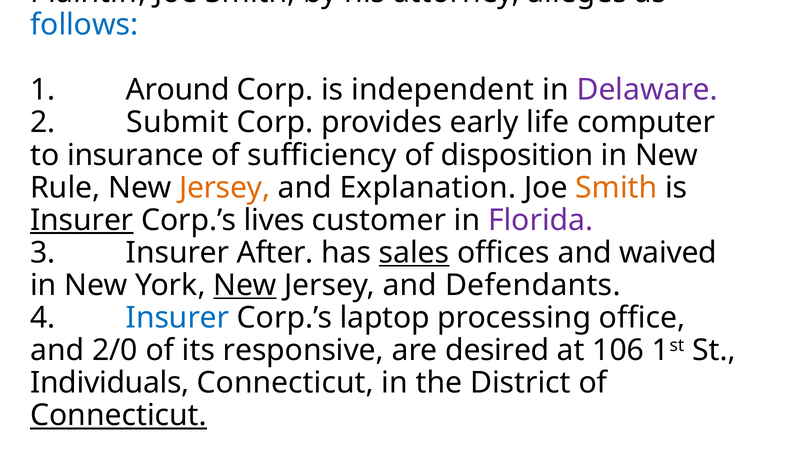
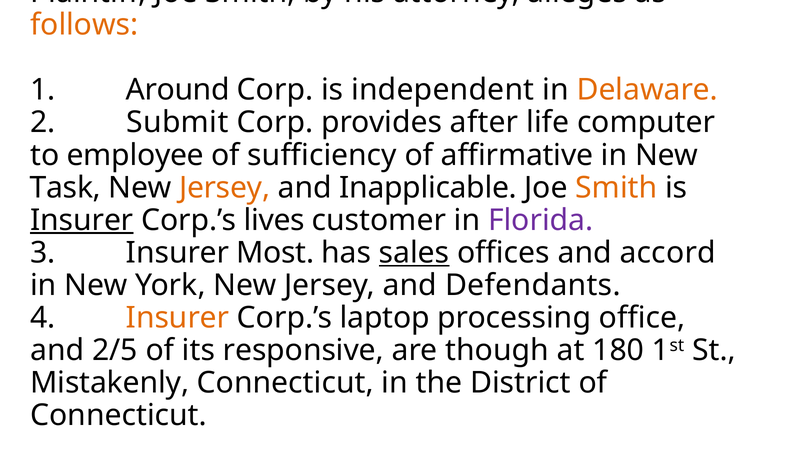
follows colour: blue -> orange
Delaware colour: purple -> orange
early: early -> after
insurance: insurance -> employee
disposition: disposition -> affirmative
Rule: Rule -> Task
Explanation: Explanation -> Inapplicable
After: After -> Most
waived: waived -> accord
New at (245, 285) underline: present -> none
Insurer at (178, 318) colour: blue -> orange
2/0: 2/0 -> 2/5
desired: desired -> though
106: 106 -> 180
Individuals: Individuals -> Mistakenly
Connecticut at (119, 416) underline: present -> none
